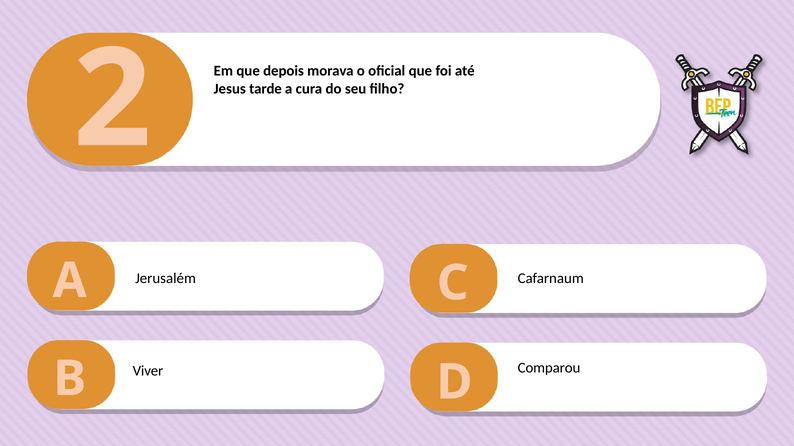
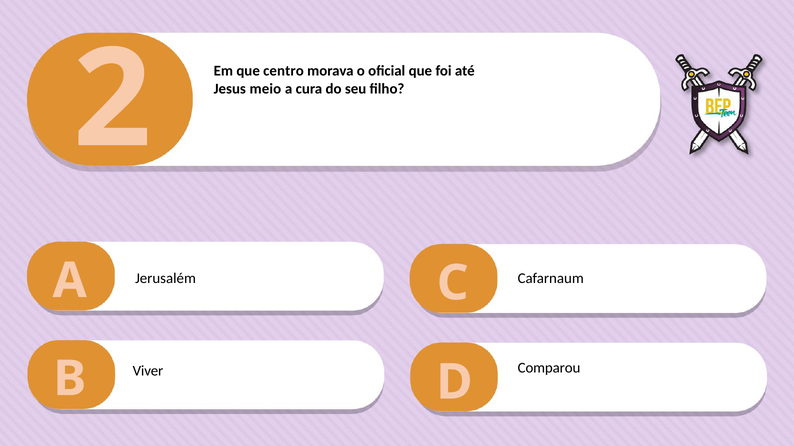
depois: depois -> centro
tarde: tarde -> meio
